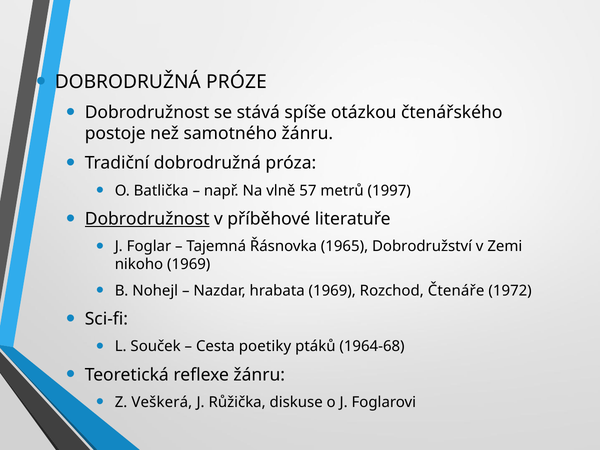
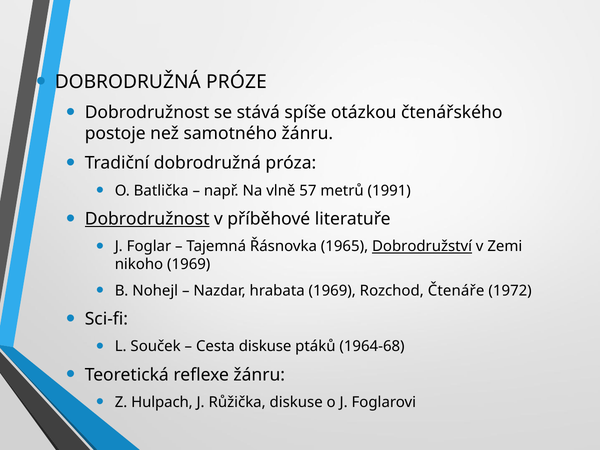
1997: 1997 -> 1991
Dobrodružství underline: none -> present
Cesta poetiky: poetiky -> diskuse
Veškerá: Veškerá -> Hulpach
